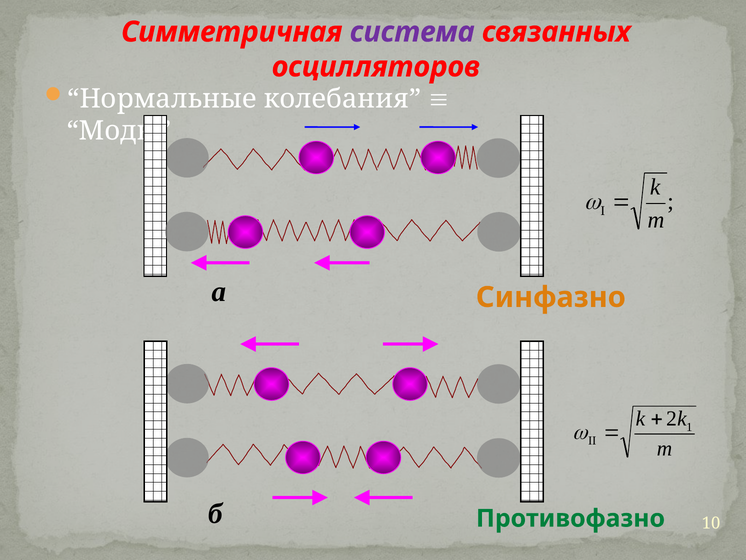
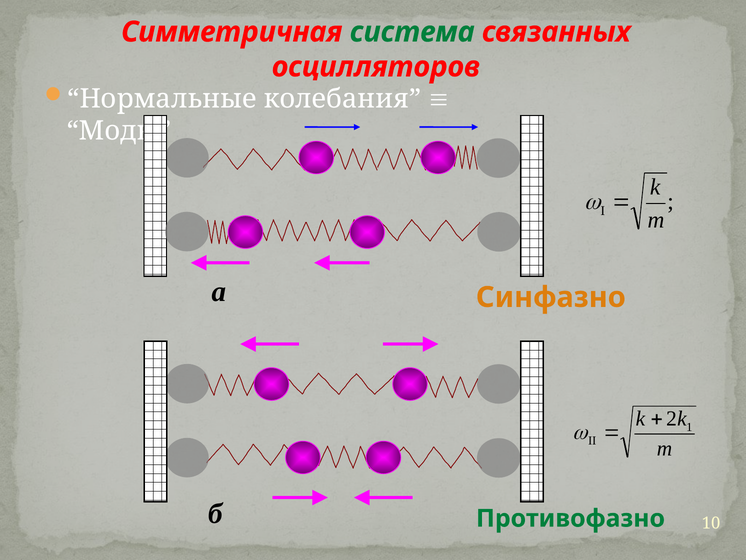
система colour: purple -> green
